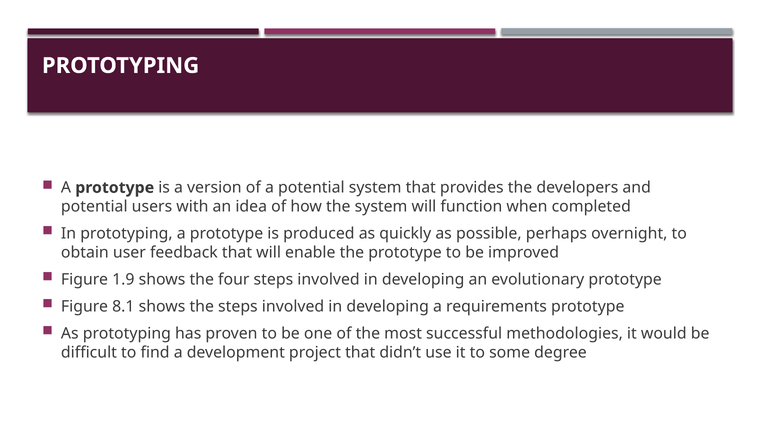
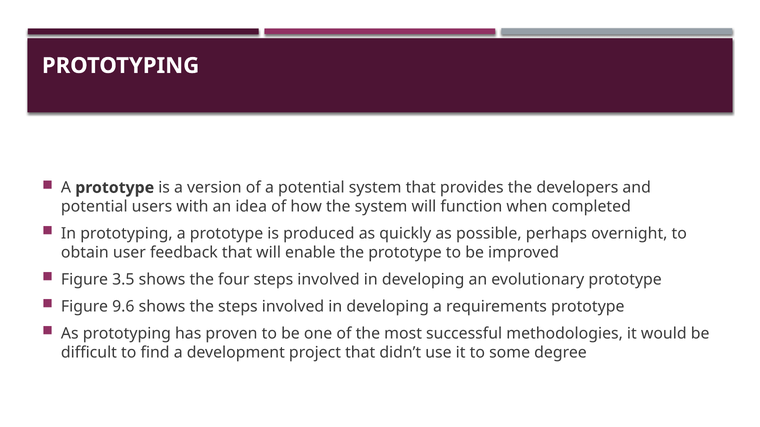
1.9: 1.9 -> 3.5
8.1: 8.1 -> 9.6
